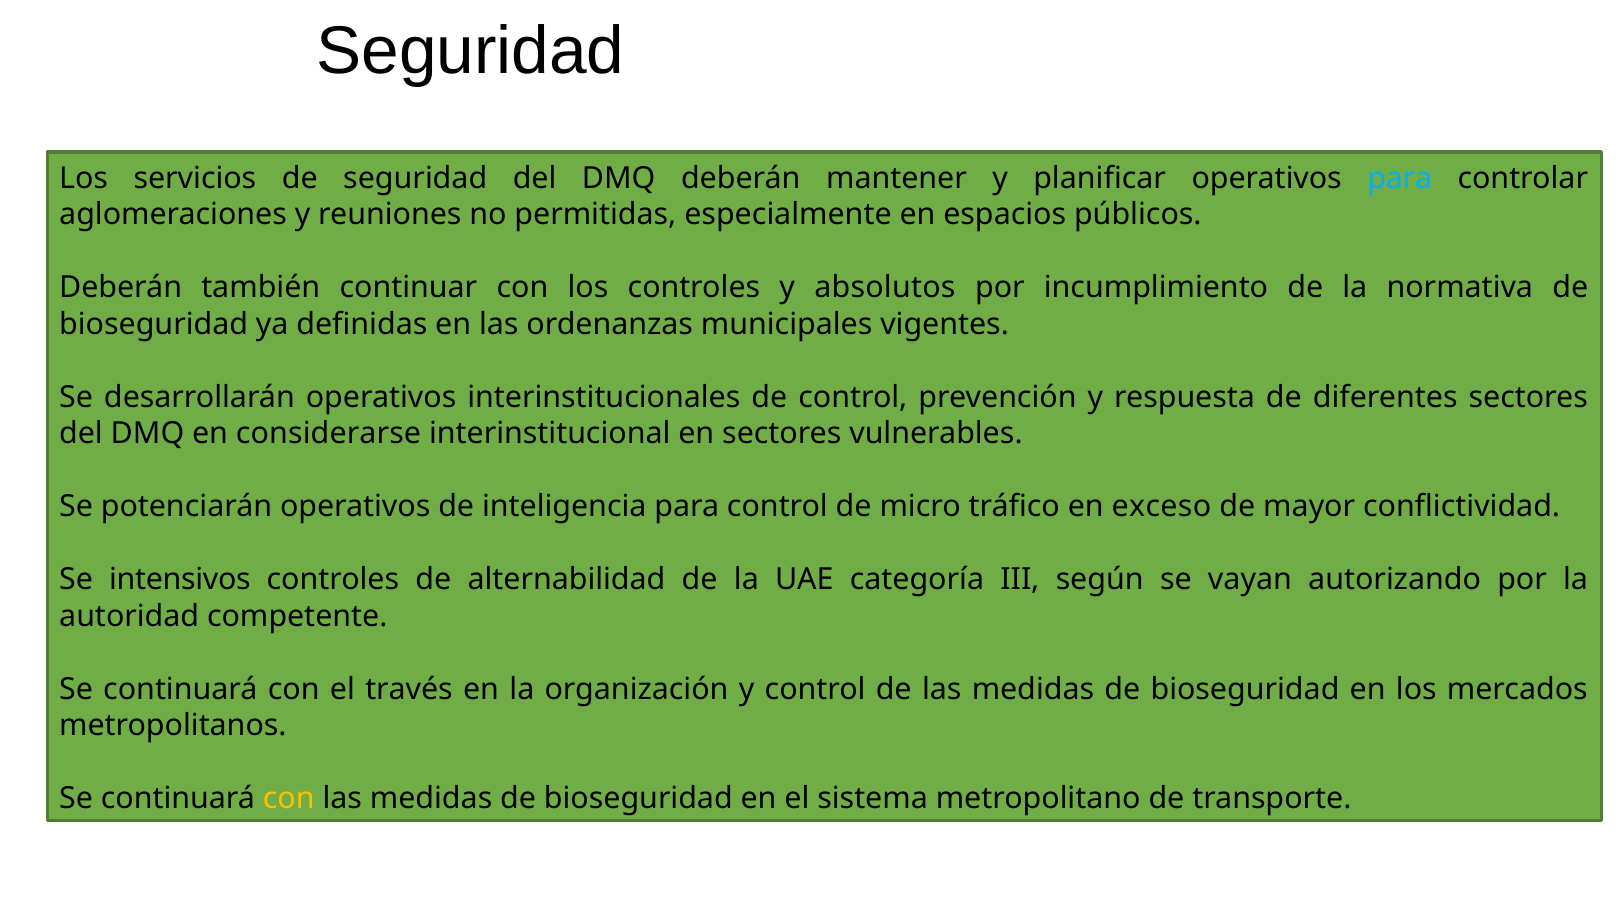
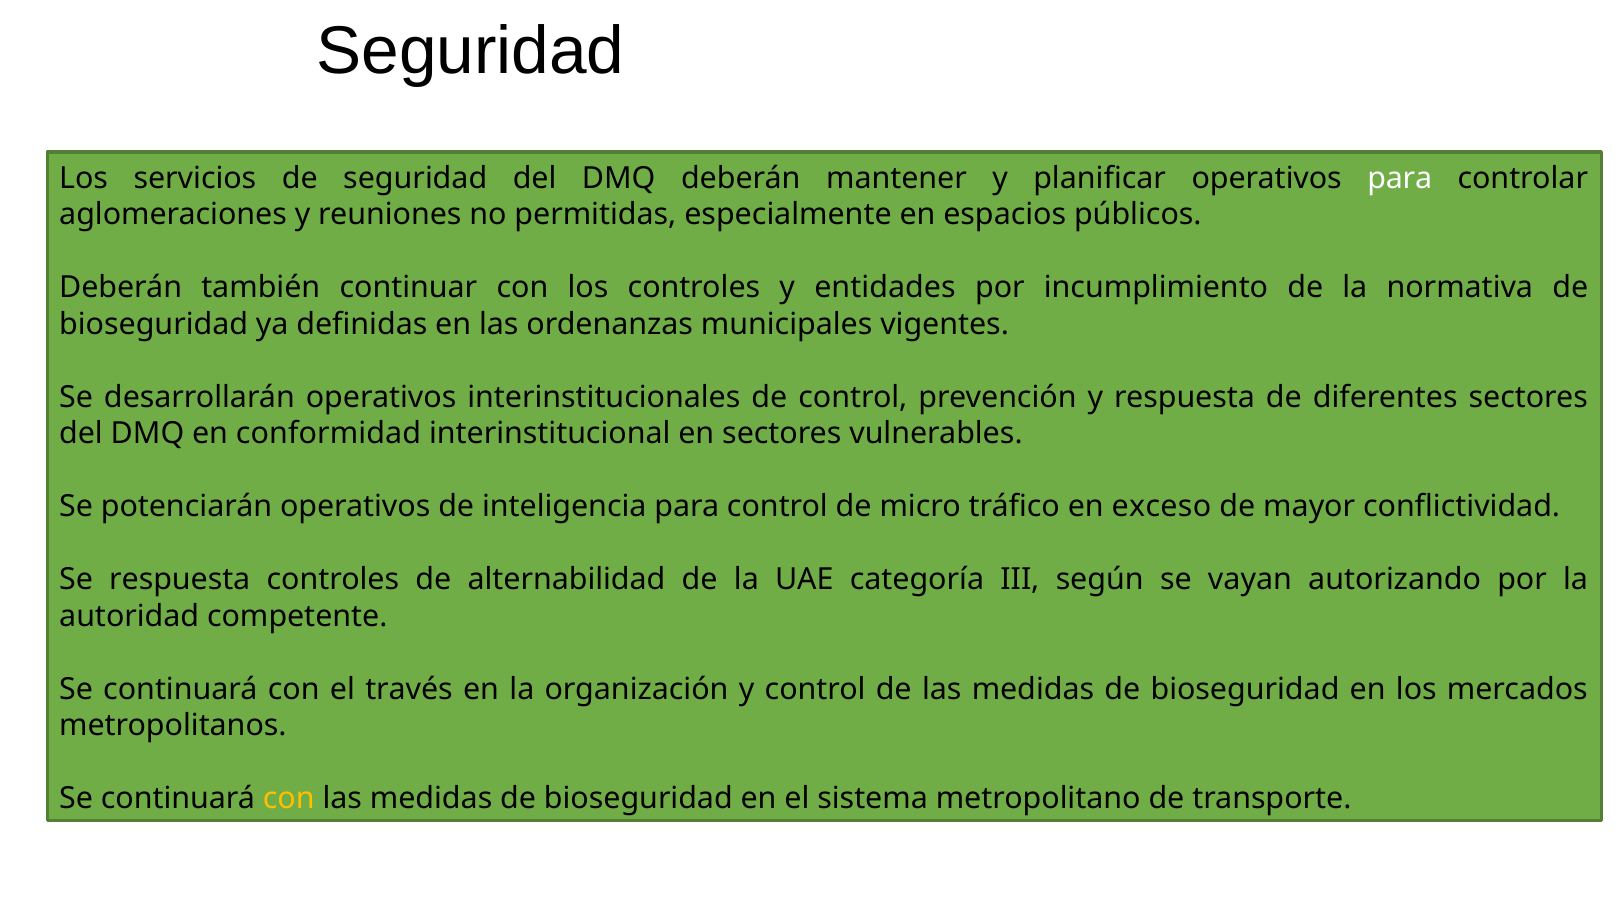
para at (1400, 178) colour: light blue -> white
absolutos: absolutos -> entidades
considerarse: considerarse -> conformidad
Se intensivos: intensivos -> respuesta
